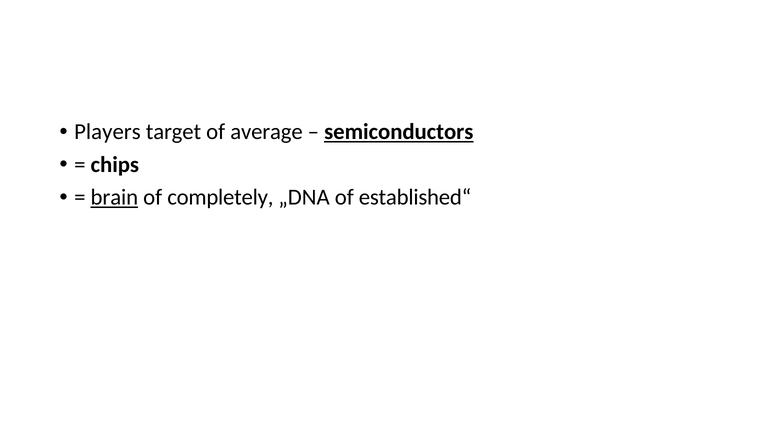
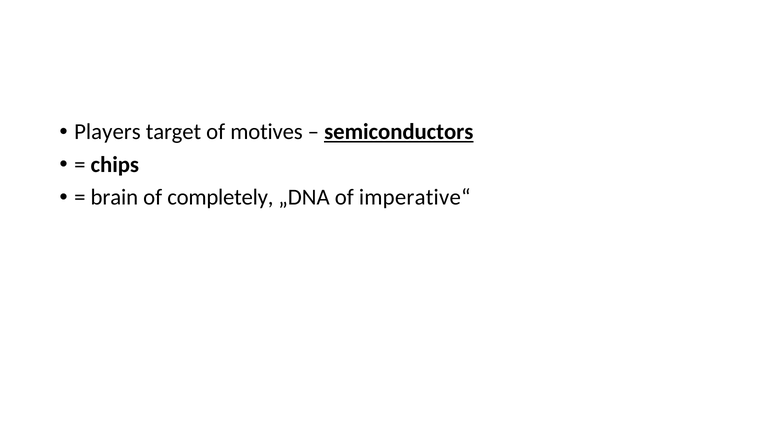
average: average -> motives
brain underline: present -> none
established“: established“ -> imperative“
